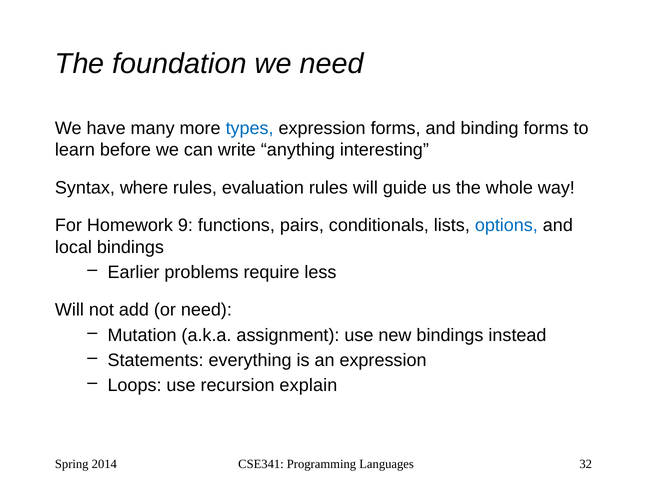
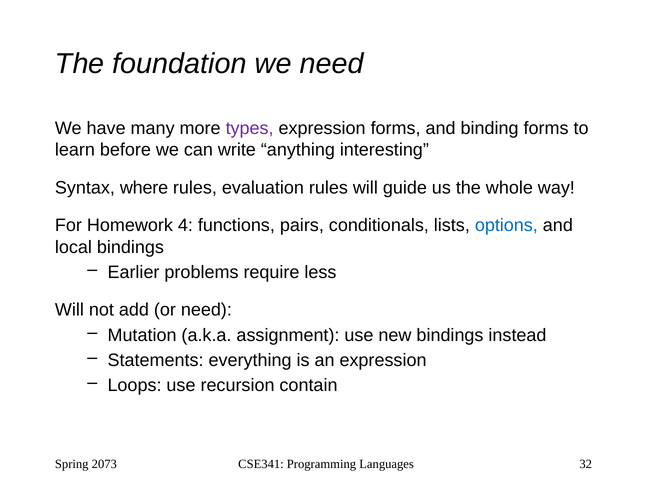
types colour: blue -> purple
9: 9 -> 4
explain: explain -> contain
2014: 2014 -> 2073
